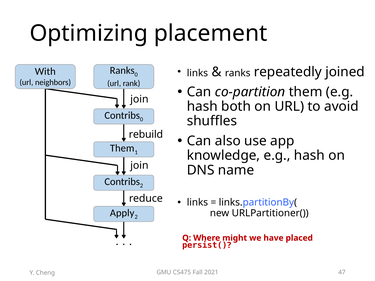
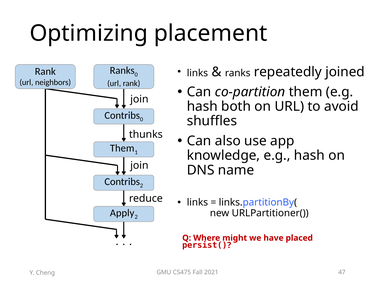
With at (45, 71): With -> Rank
rebuild: rebuild -> thunks
